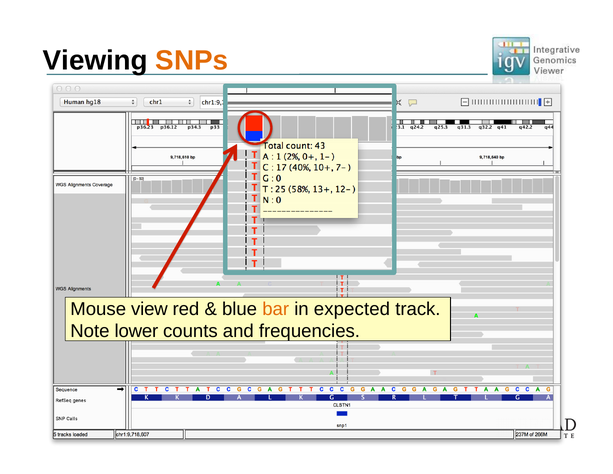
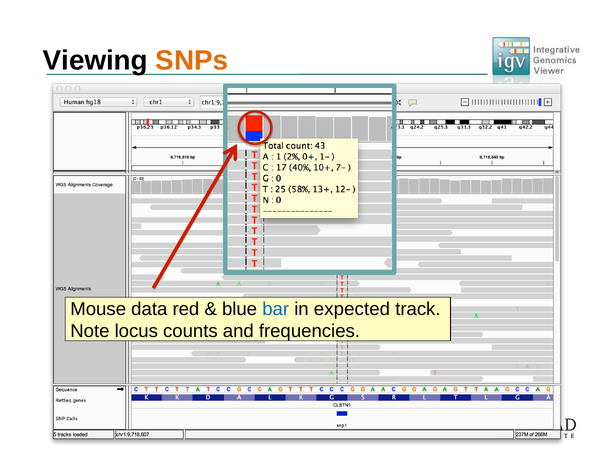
view: view -> data
bar colour: orange -> blue
lower: lower -> locus
